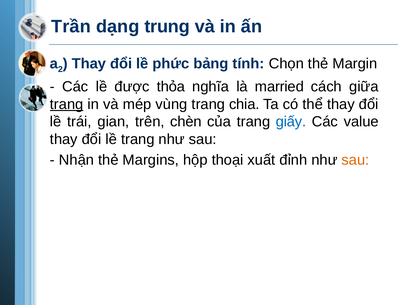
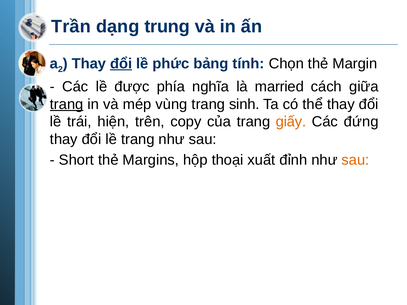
đổi at (121, 64) underline: none -> present
thỏa: thỏa -> phía
chia: chia -> sinh
gian: gian -> hiện
chèn: chèn -> copy
giấy colour: blue -> orange
value: value -> đứng
Nhận: Nhận -> Short
